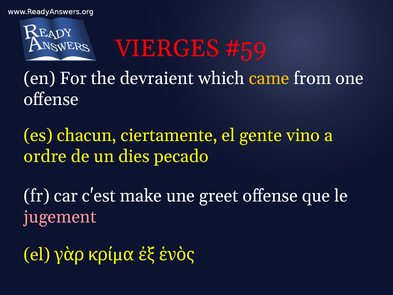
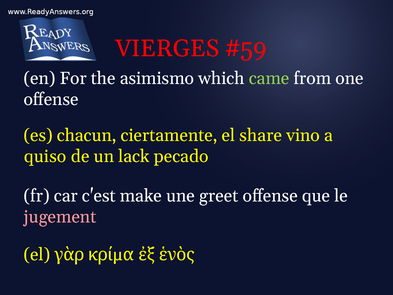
devraient: devraient -> asimismo
came colour: yellow -> light green
gente: gente -> share
ordre: ordre -> quiso
dies: dies -> lack
